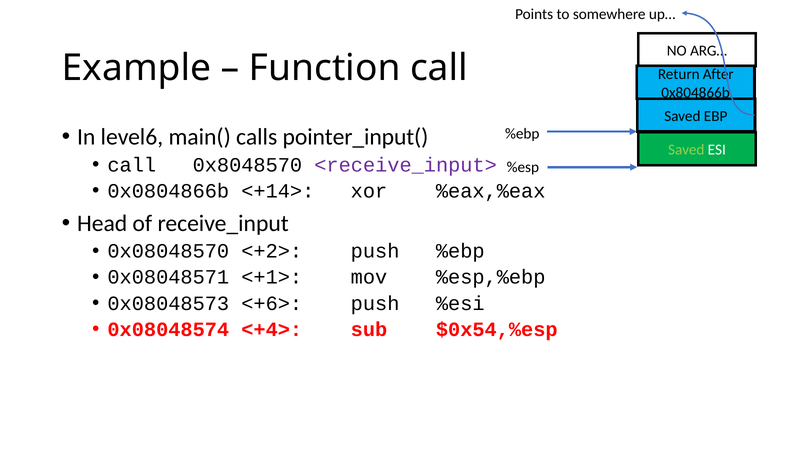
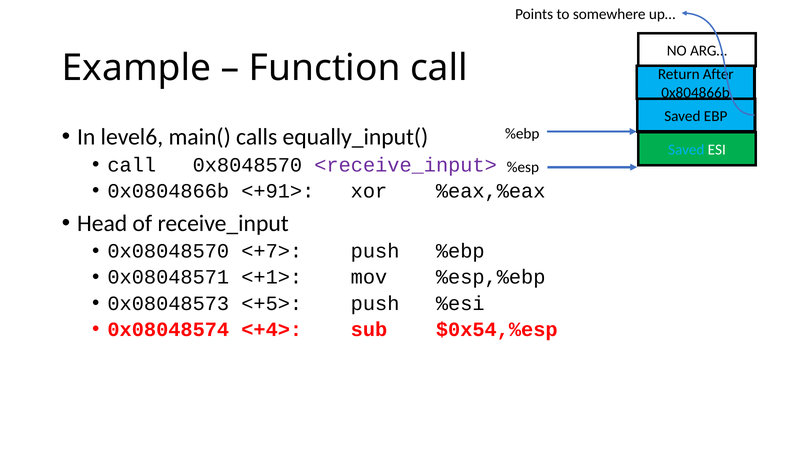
pointer_input(: pointer_input( -> equally_input(
Saved at (686, 150) colour: light green -> light blue
<+14>: <+14> -> <+91>
<+2>: <+2> -> <+7>
<+6>: <+6> -> <+5>
